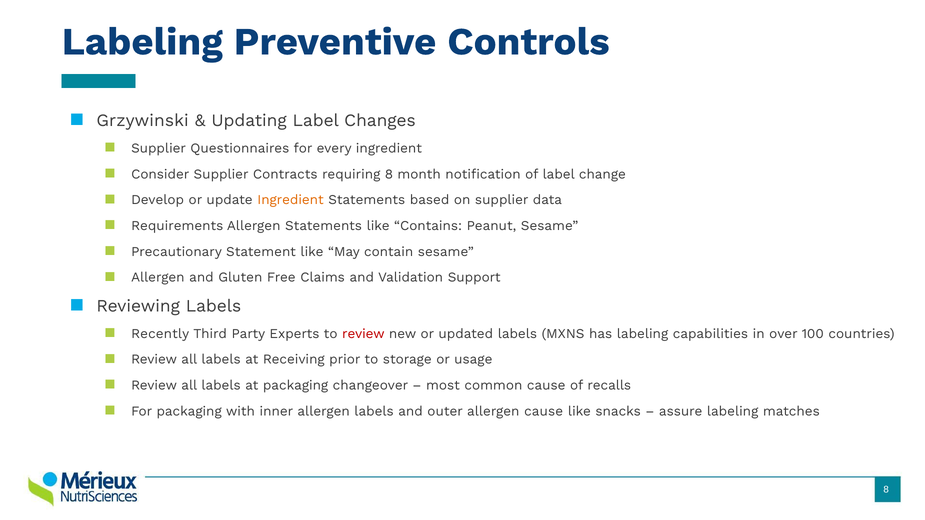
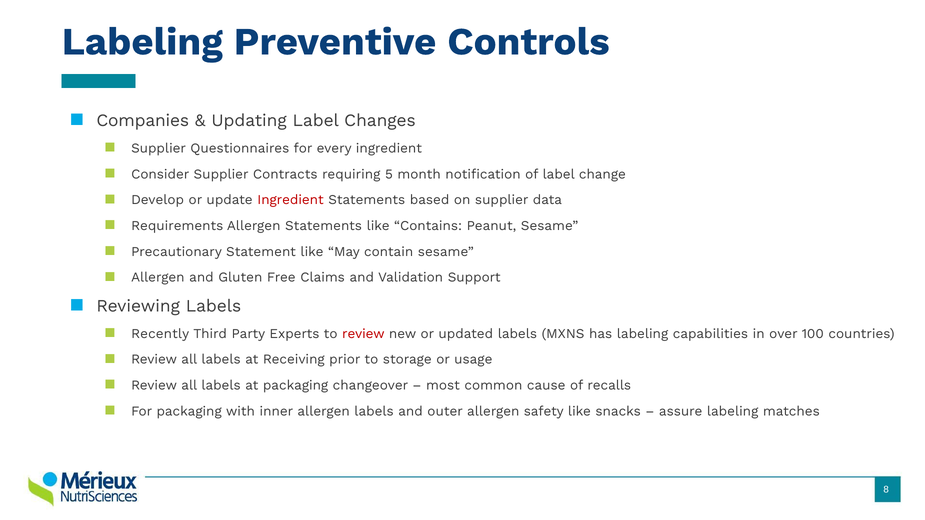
Grzywinski: Grzywinski -> Companies
requiring 8: 8 -> 5
Ingredient at (290, 200) colour: orange -> red
allergen cause: cause -> safety
